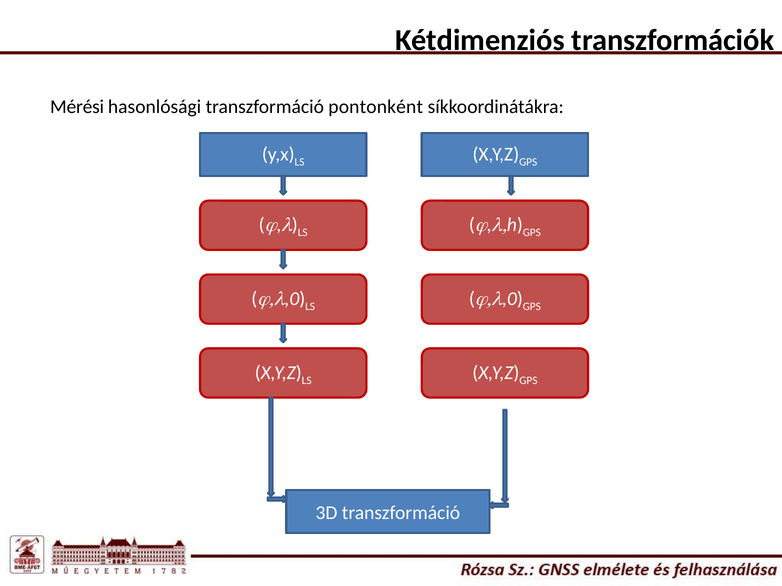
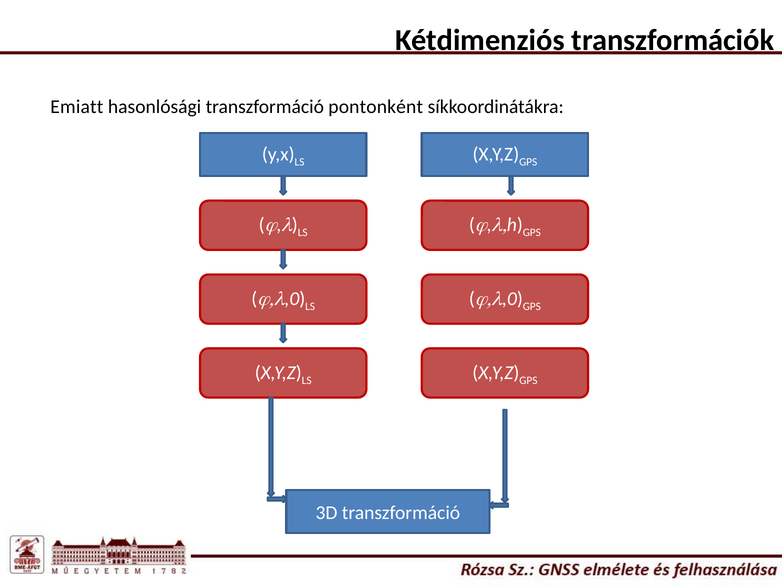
Mérési: Mérési -> Emiatt
